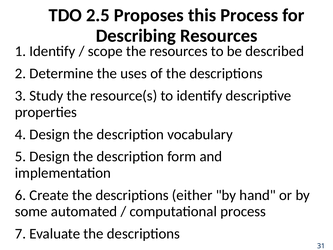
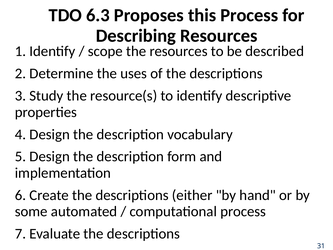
2.5: 2.5 -> 6.3
